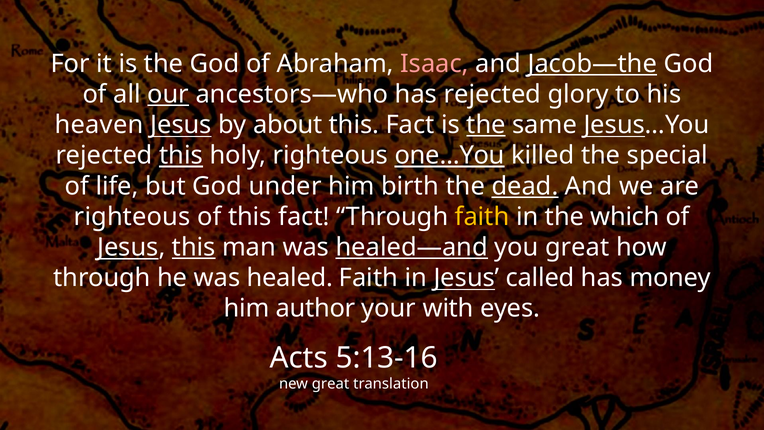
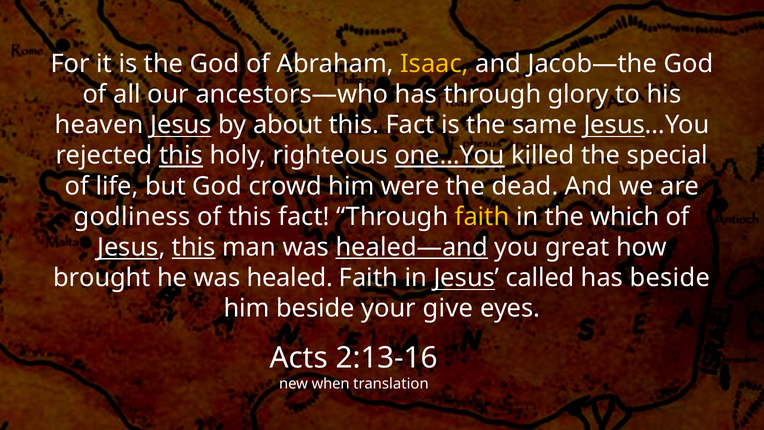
Isaac colour: pink -> yellow
Jacob—the underline: present -> none
our underline: present -> none
has rejected: rejected -> through
the at (486, 125) underline: present -> none
under: under -> crowd
birth: birth -> were
dead underline: present -> none
righteous at (132, 217): righteous -> godliness
through at (102, 278): through -> brought
has money: money -> beside
him author: author -> beside
with: with -> give
5:13-16: 5:13-16 -> 2:13-16
new great: great -> when
